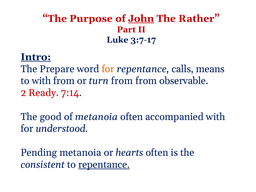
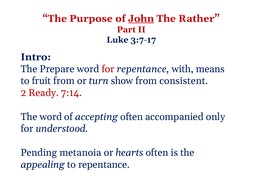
Intro underline: present -> none
for at (108, 69) colour: orange -> red
calls: calls -> with
to with: with -> fruit
turn from: from -> show
observable: observable -> consistent
The good: good -> word
of metanoia: metanoia -> accepting
accompanied with: with -> only
consistent: consistent -> appealing
repentance at (104, 165) underline: present -> none
